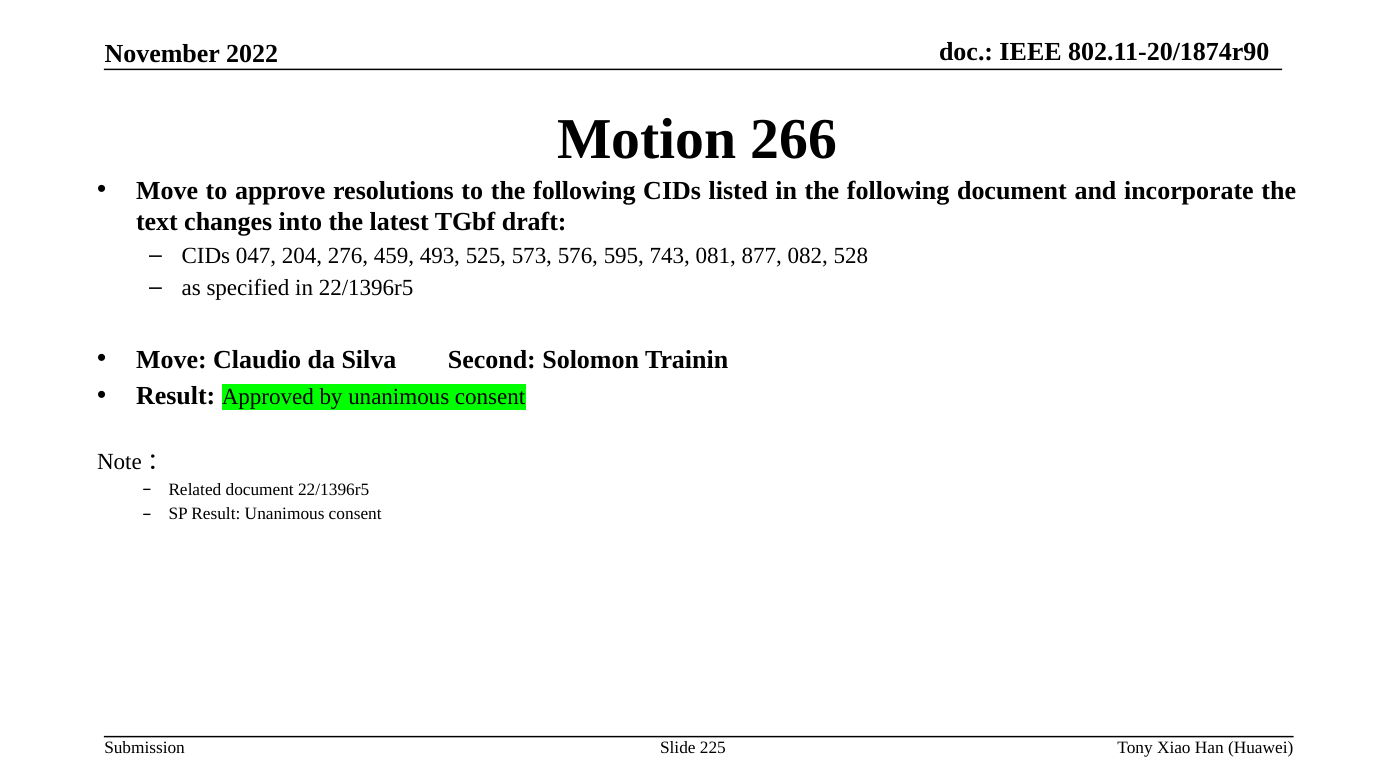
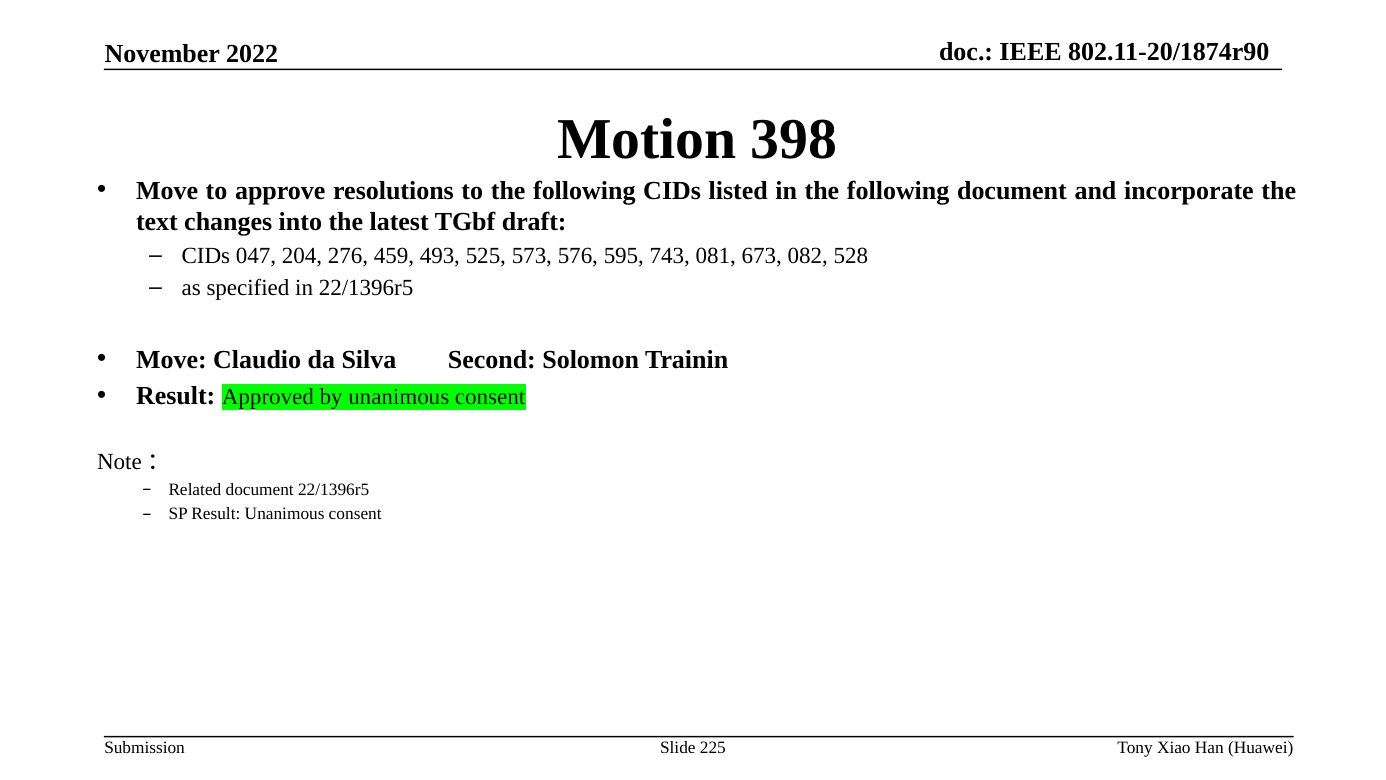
266: 266 -> 398
877: 877 -> 673
